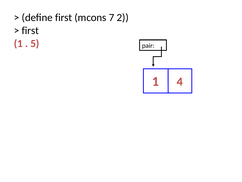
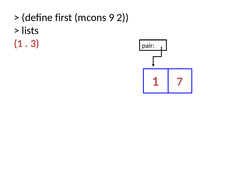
7: 7 -> 9
first at (30, 30): first -> lists
5: 5 -> 3
4: 4 -> 7
